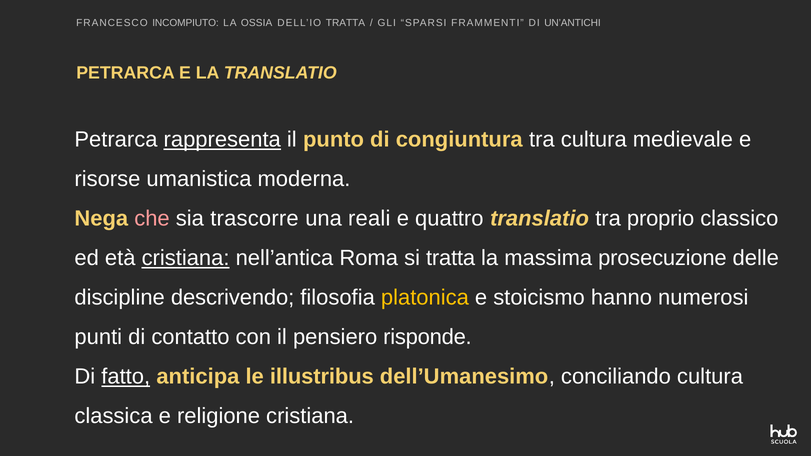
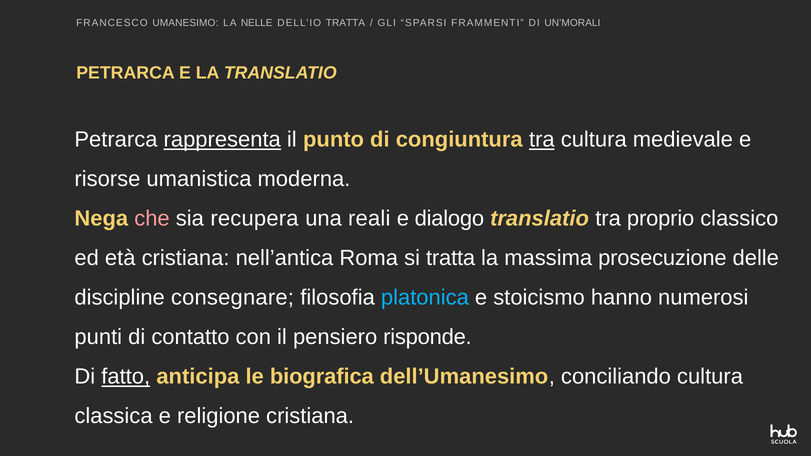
INCOMPIUTO: INCOMPIUTO -> UMANESIMO
OSSIA: OSSIA -> NELLE
UN’ANTICHI: UN’ANTICHI -> UN’MORALI
tra at (542, 140) underline: none -> present
trascorre: trascorre -> recupera
quattro: quattro -> dialogo
cristiana at (186, 258) underline: present -> none
descrivendo: descrivendo -> consegnare
platonica colour: yellow -> light blue
illustribus: illustribus -> biografica
